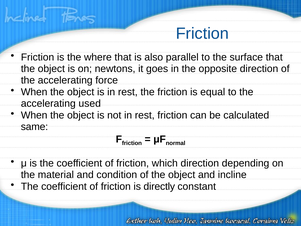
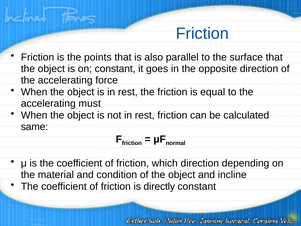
where: where -> points
on newtons: newtons -> constant
used: used -> must
